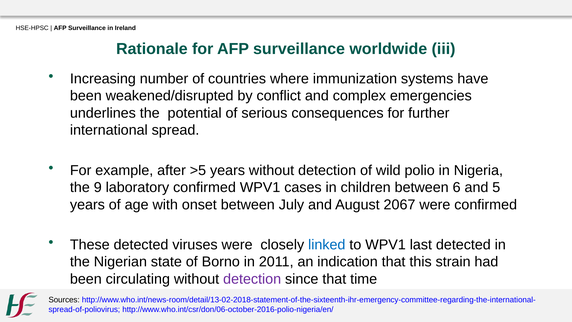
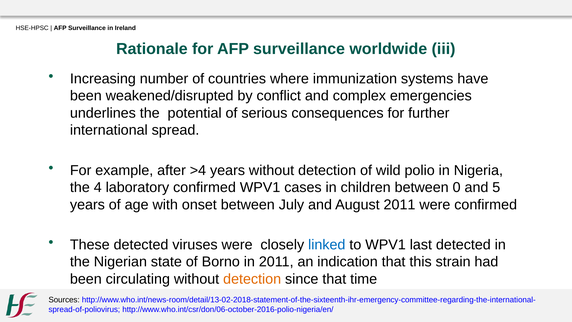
>5: >5 -> >4
9: 9 -> 4
6: 6 -> 0
August 2067: 2067 -> 2011
detection at (252, 279) colour: purple -> orange
